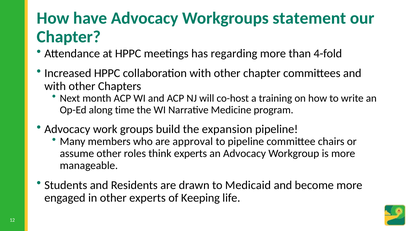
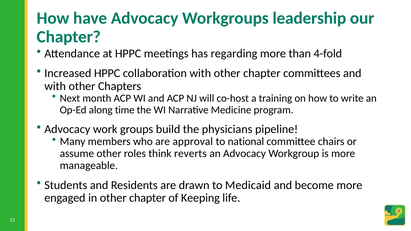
statement: statement -> leadership
expansion: expansion -> physicians
to pipeline: pipeline -> national
think experts: experts -> reverts
in other experts: experts -> chapter
